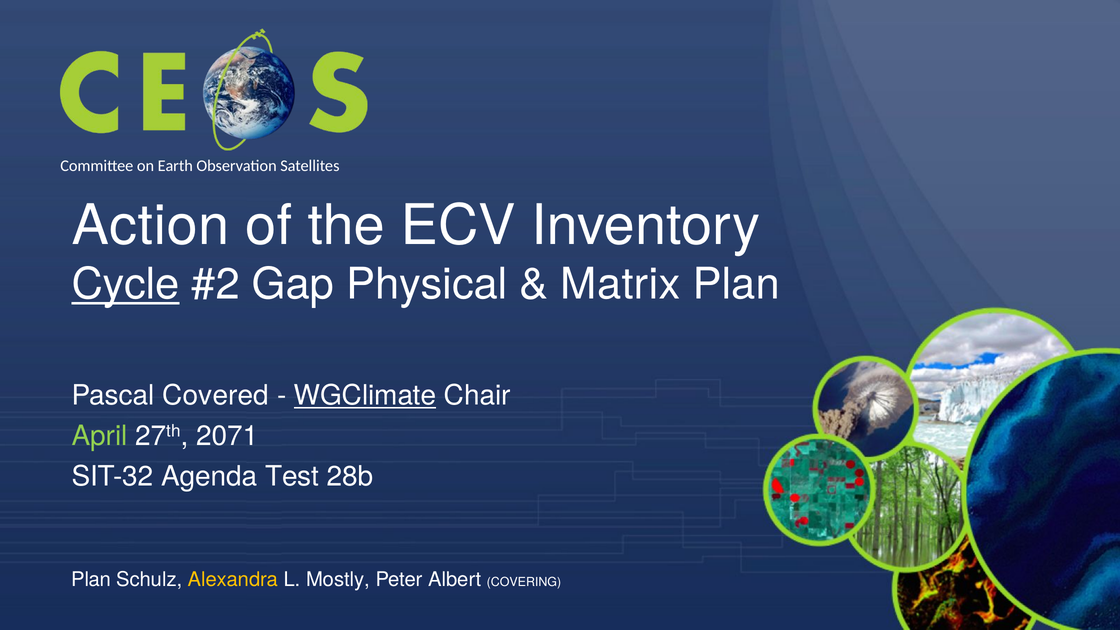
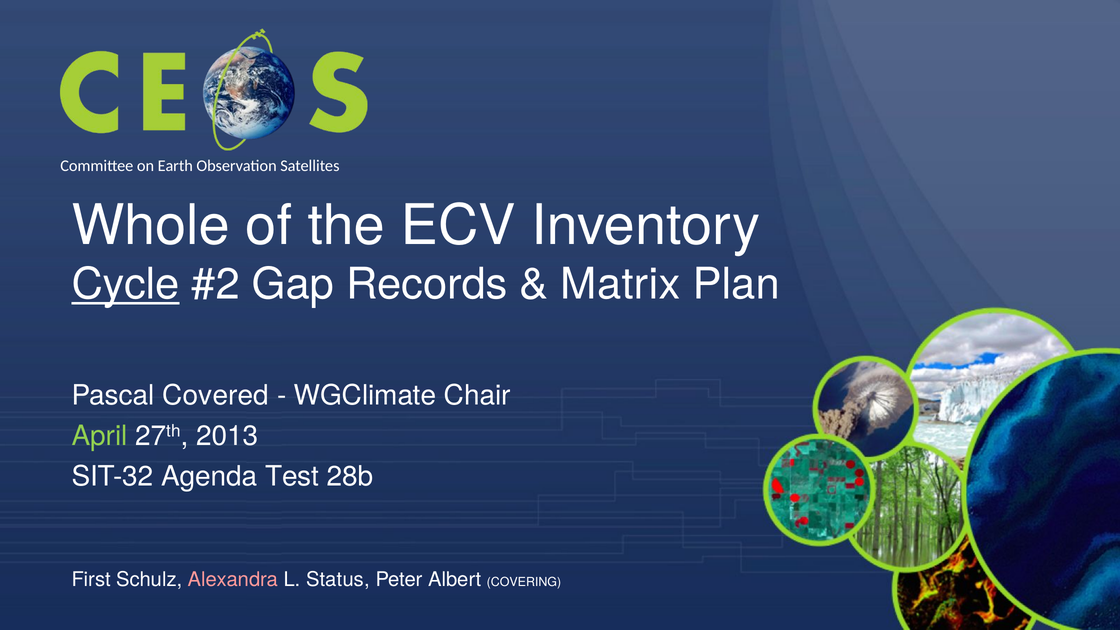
Action: Action -> Whole
Physical: Physical -> Records
WGClimate underline: present -> none
2071: 2071 -> 2013
Plan at (91, 580): Plan -> First
Alexandra colour: yellow -> pink
Mostly: Mostly -> Status
